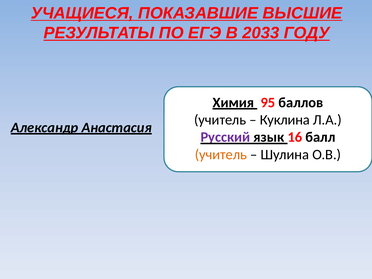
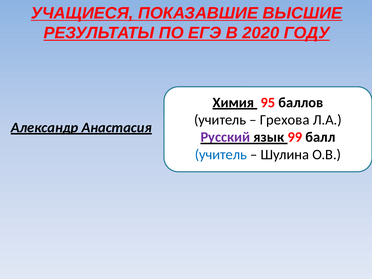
2033: 2033 -> 2020
Куклина: Куклина -> Грехова
16: 16 -> 99
учитель at (221, 155) colour: orange -> blue
